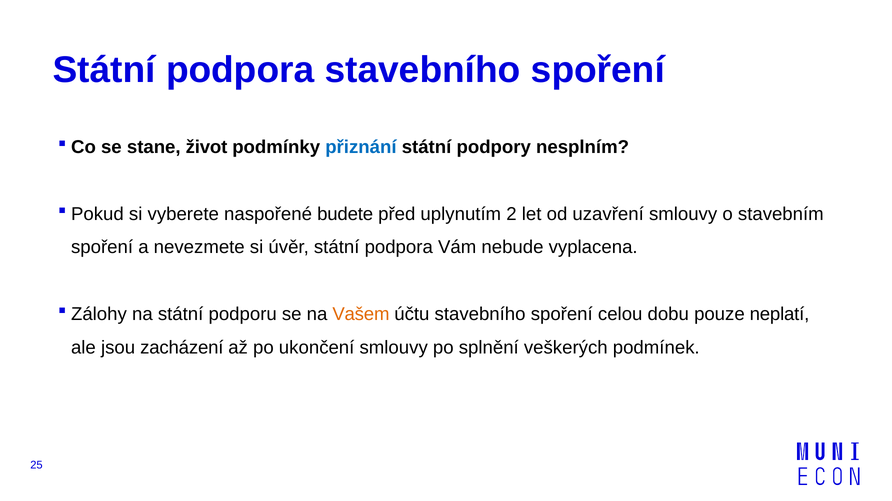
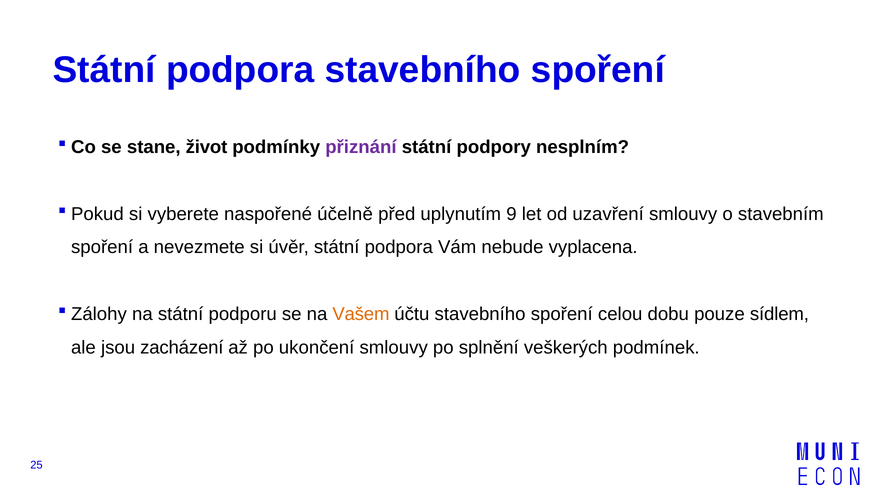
přiznání colour: blue -> purple
budete: budete -> účelně
2: 2 -> 9
neplatí: neplatí -> sídlem
